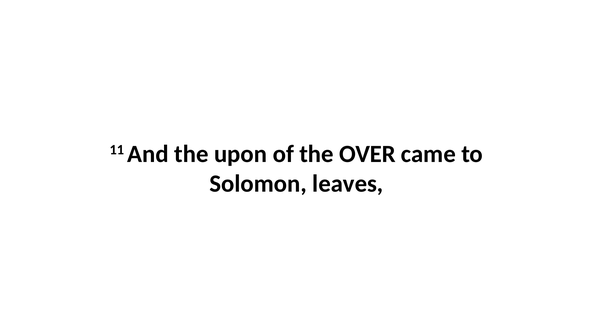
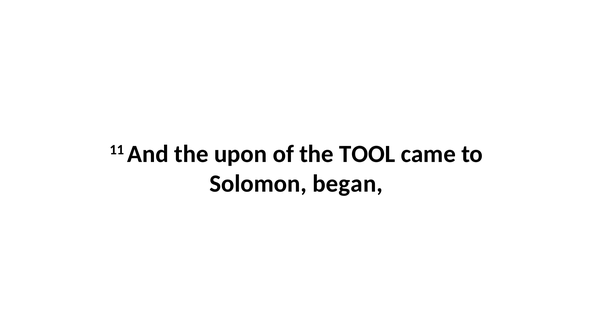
OVER: OVER -> TOOL
leaves: leaves -> began
